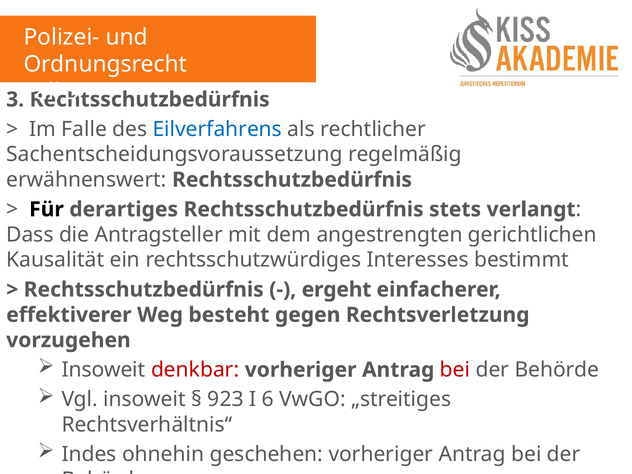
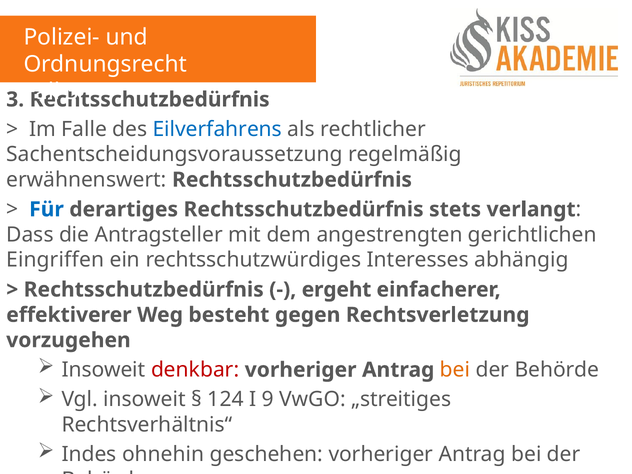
Für colour: black -> blue
Kausalität: Kausalität -> Eingriffen
bestimmt: bestimmt -> abhängig
bei at (455, 370) colour: red -> orange
923: 923 -> 124
6: 6 -> 9
